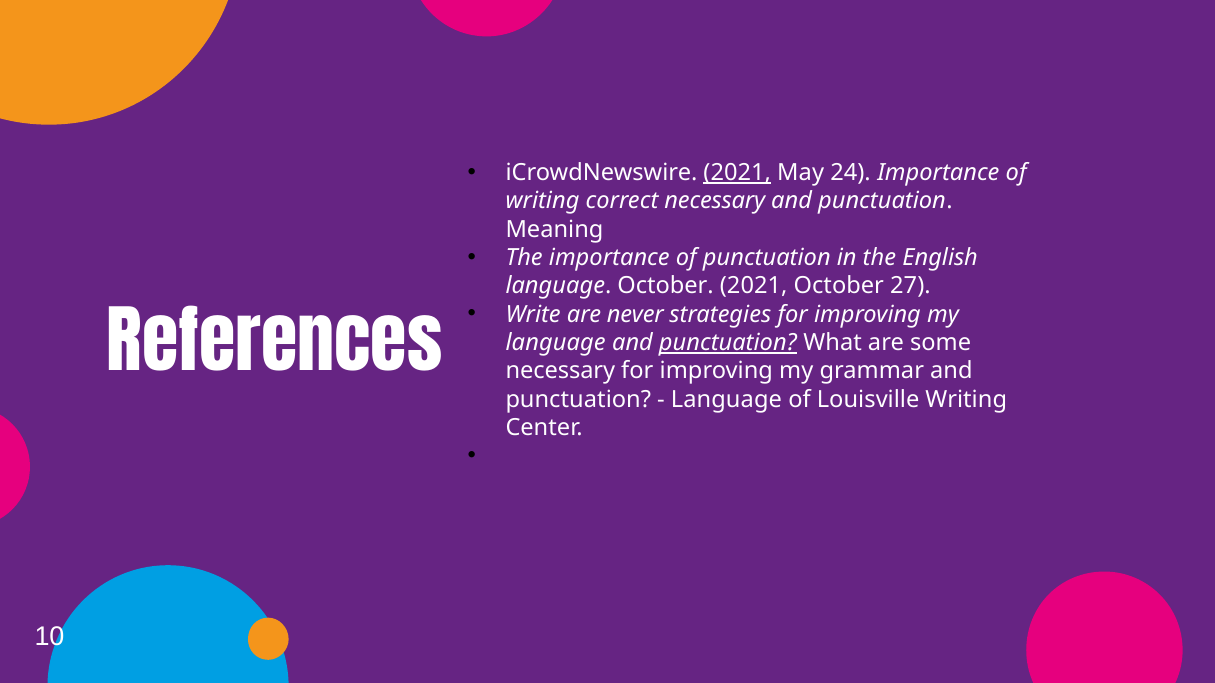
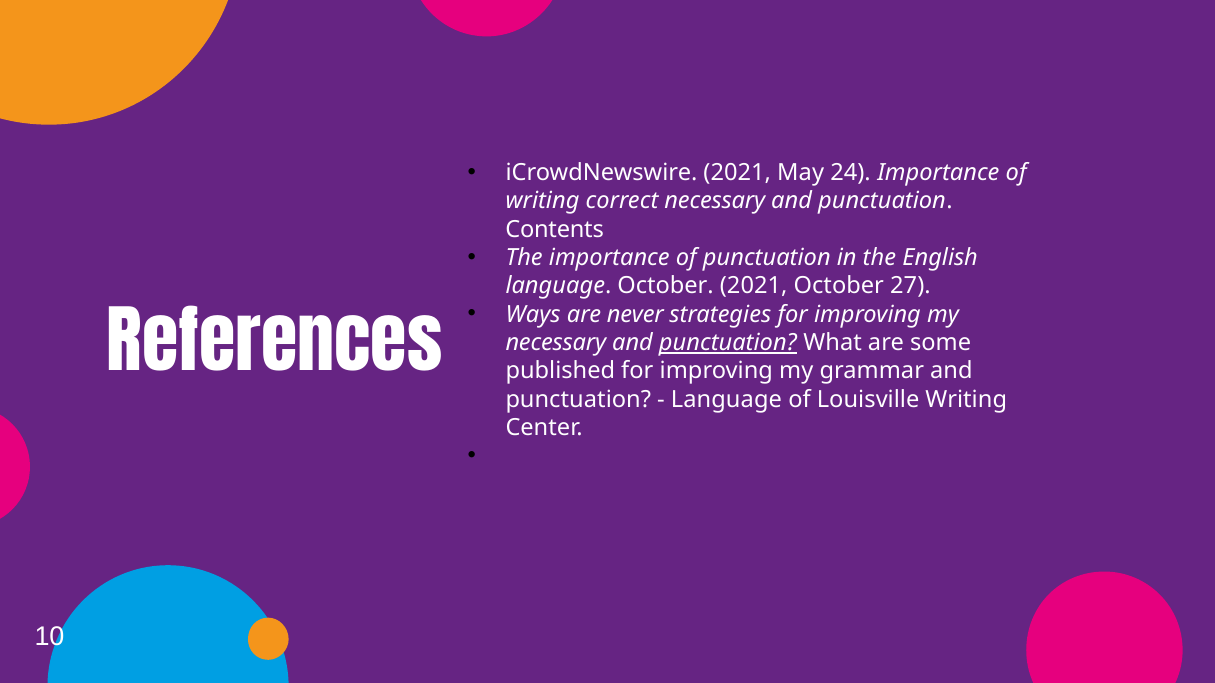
2021 at (737, 173) underline: present -> none
Meaning: Meaning -> Contents
Write: Write -> Ways
language at (556, 343): language -> necessary
necessary at (560, 371): necessary -> published
